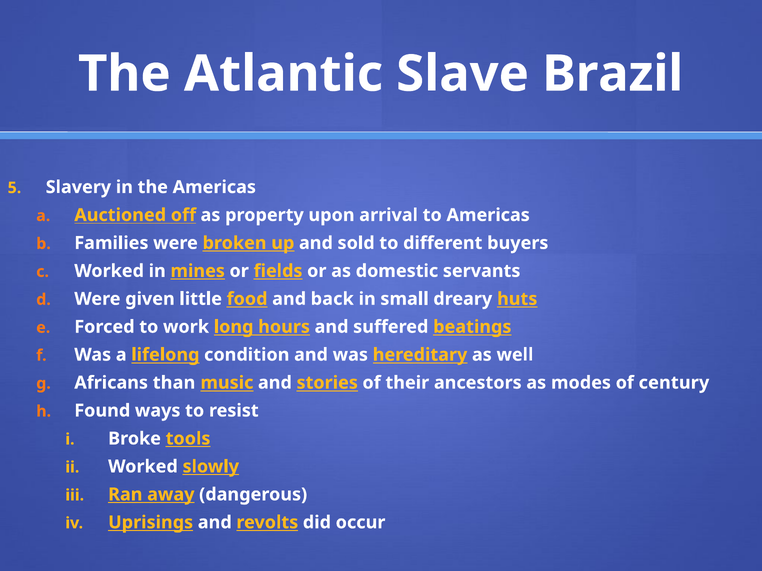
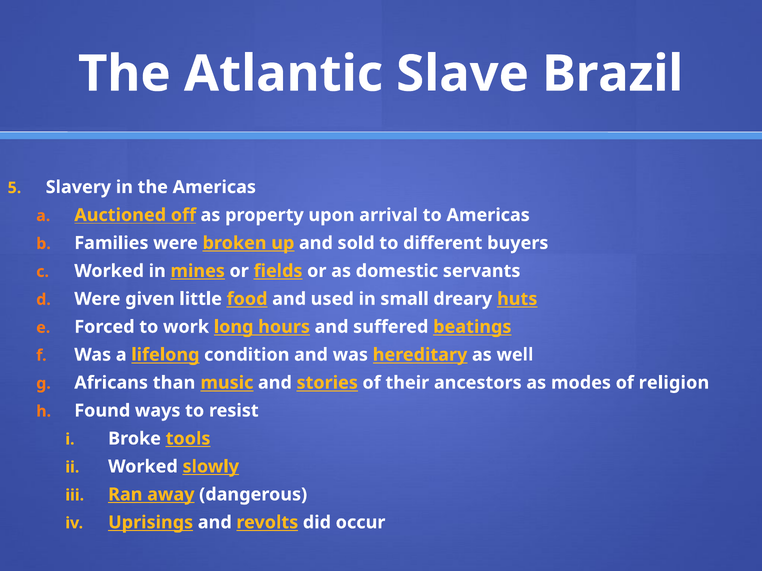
back: back -> used
century: century -> religion
